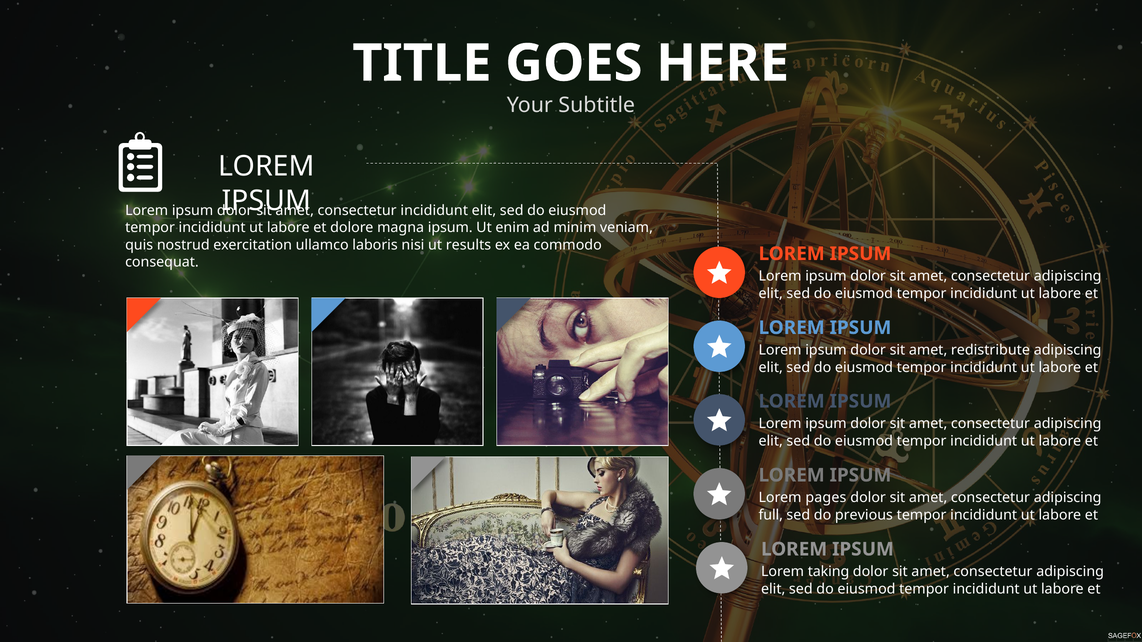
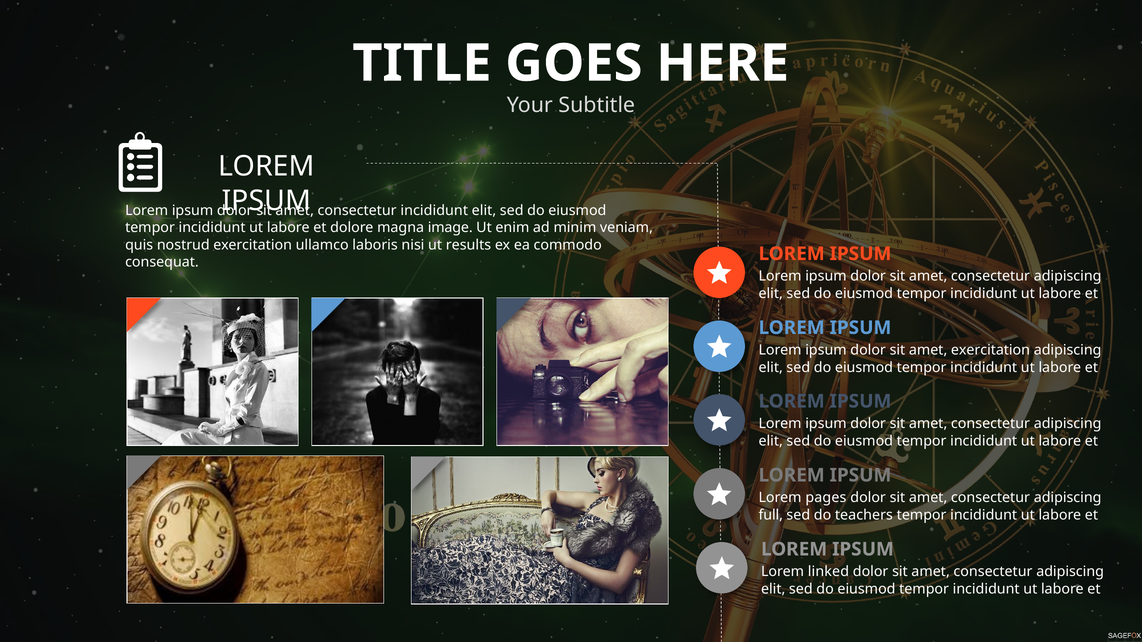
magna ipsum: ipsum -> image
amet redistribute: redistribute -> exercitation
previous: previous -> teachers
taking: taking -> linked
